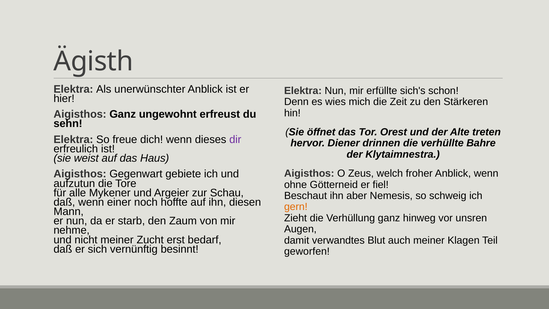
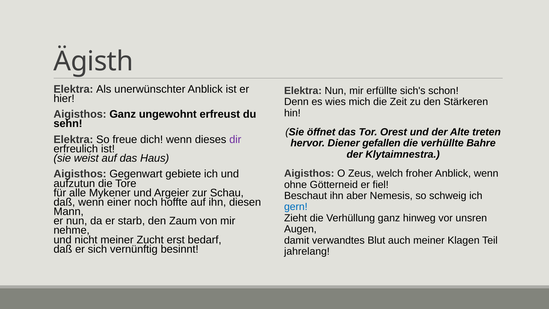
drinnen: drinnen -> gefallen
gern colour: orange -> blue
geworfen: geworfen -> jahrelang
